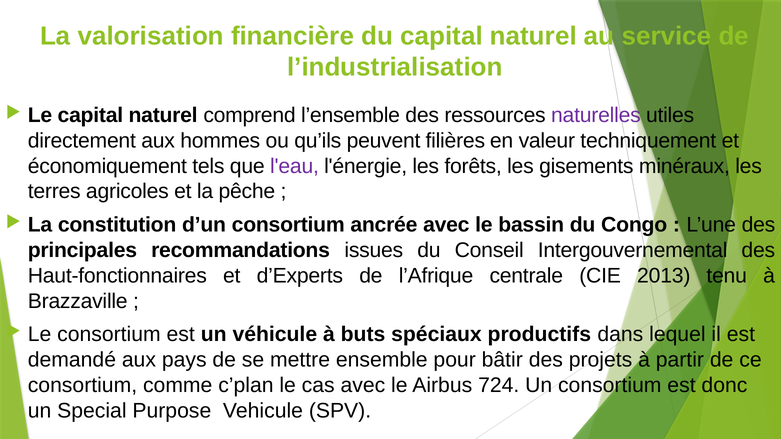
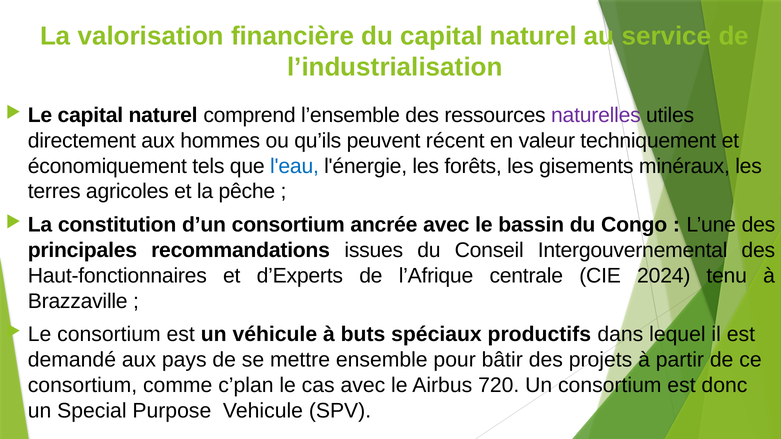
filières: filières -> récent
l'eau colour: purple -> blue
2013: 2013 -> 2024
724: 724 -> 720
